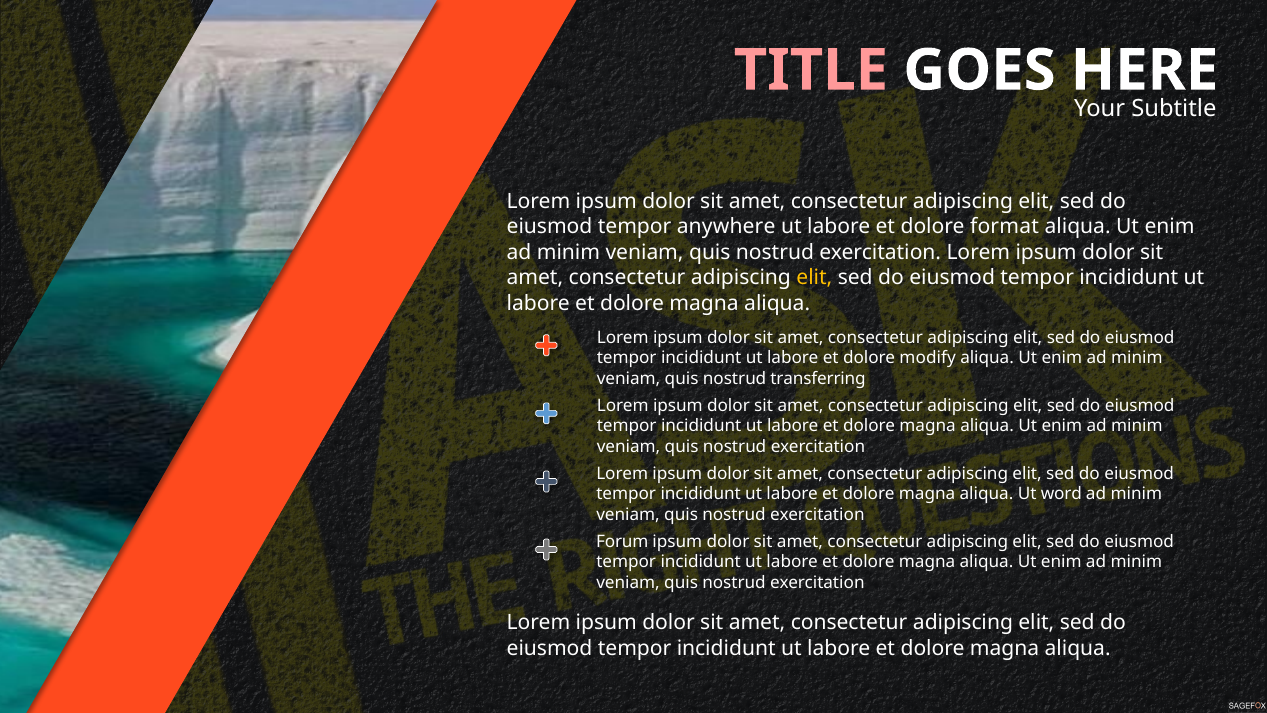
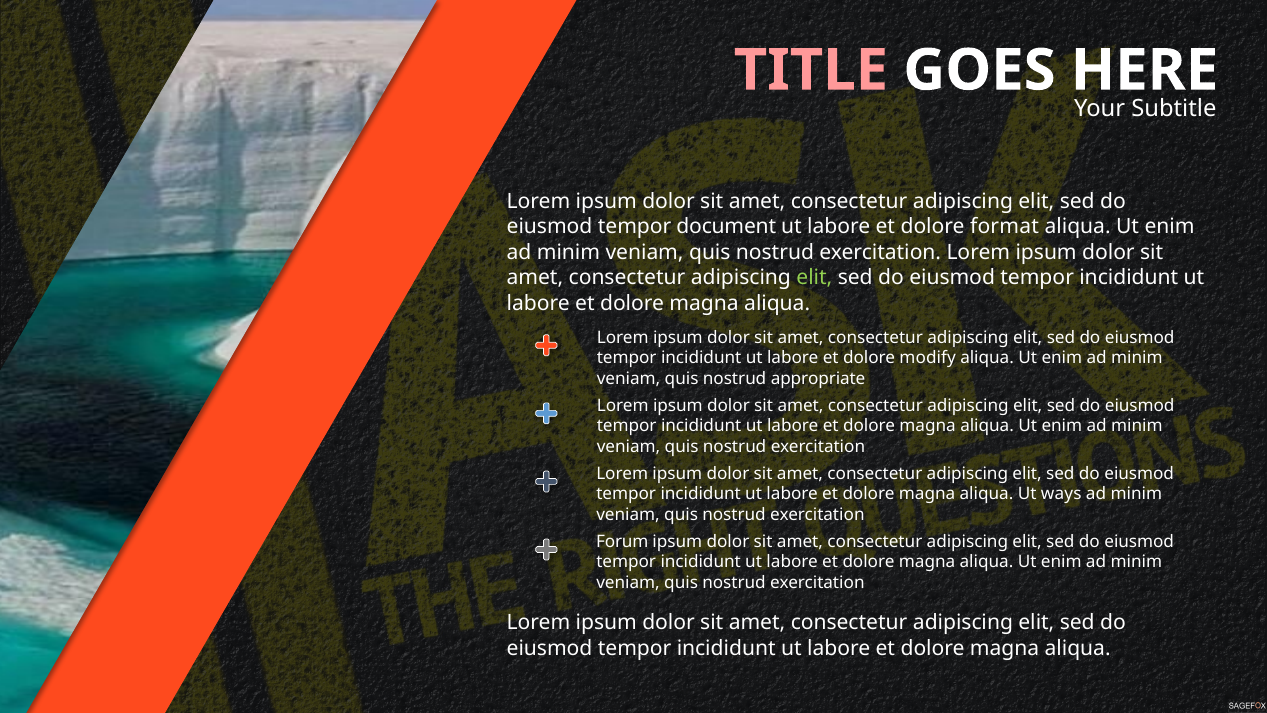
anywhere: anywhere -> document
elit at (814, 278) colour: yellow -> light green
transferring: transferring -> appropriate
word: word -> ways
